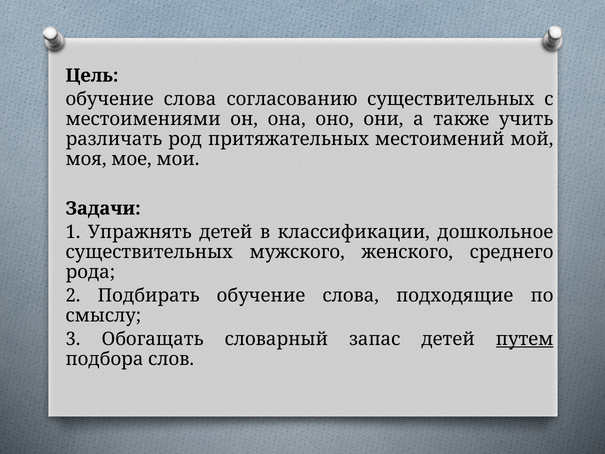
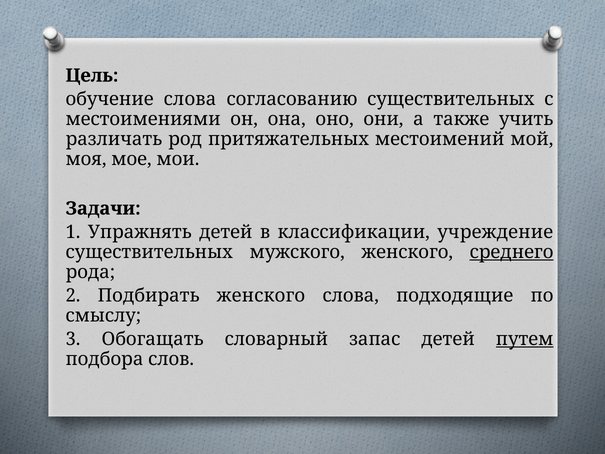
дошкольное: дошкольное -> учреждение
среднего underline: none -> present
Подбирать обучение: обучение -> женского
